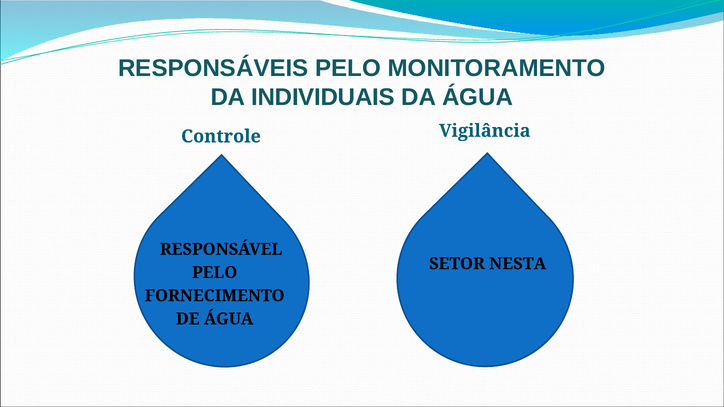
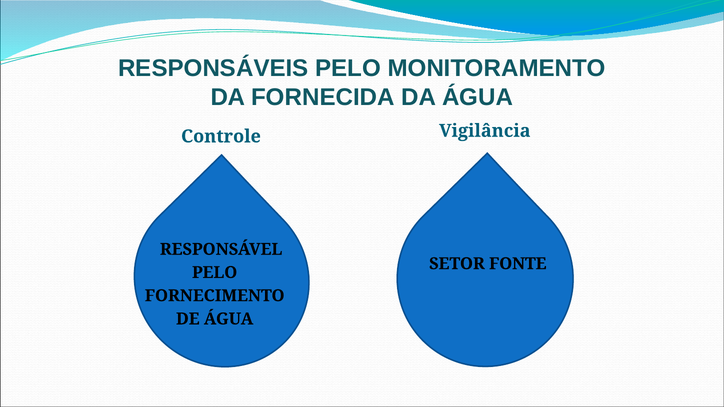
INDIVIDUAIS: INDIVIDUAIS -> FORNECIDA
NESTA: NESTA -> FONTE
